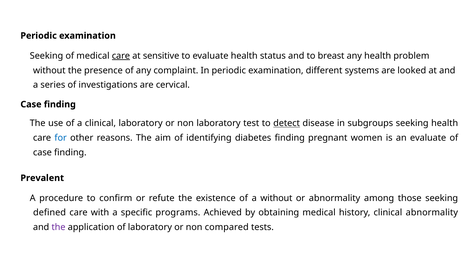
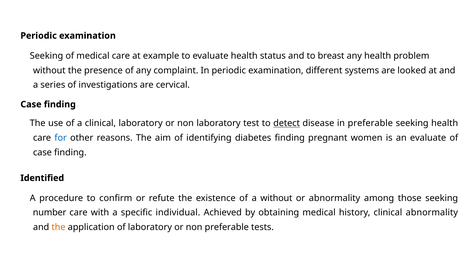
care at (121, 56) underline: present -> none
sensitive: sensitive -> example
in subgroups: subgroups -> preferable
Prevalent: Prevalent -> Identified
defined: defined -> number
programs: programs -> individual
the at (59, 227) colour: purple -> orange
non compared: compared -> preferable
